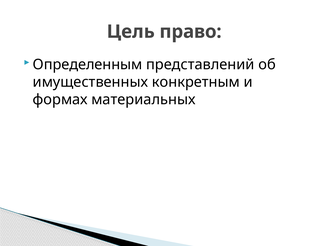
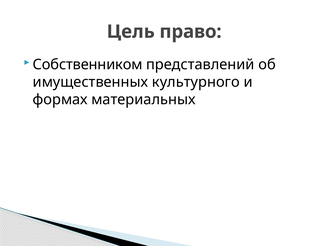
Определенным: Определенным -> Собственником
конкретным: конкретным -> культурного
